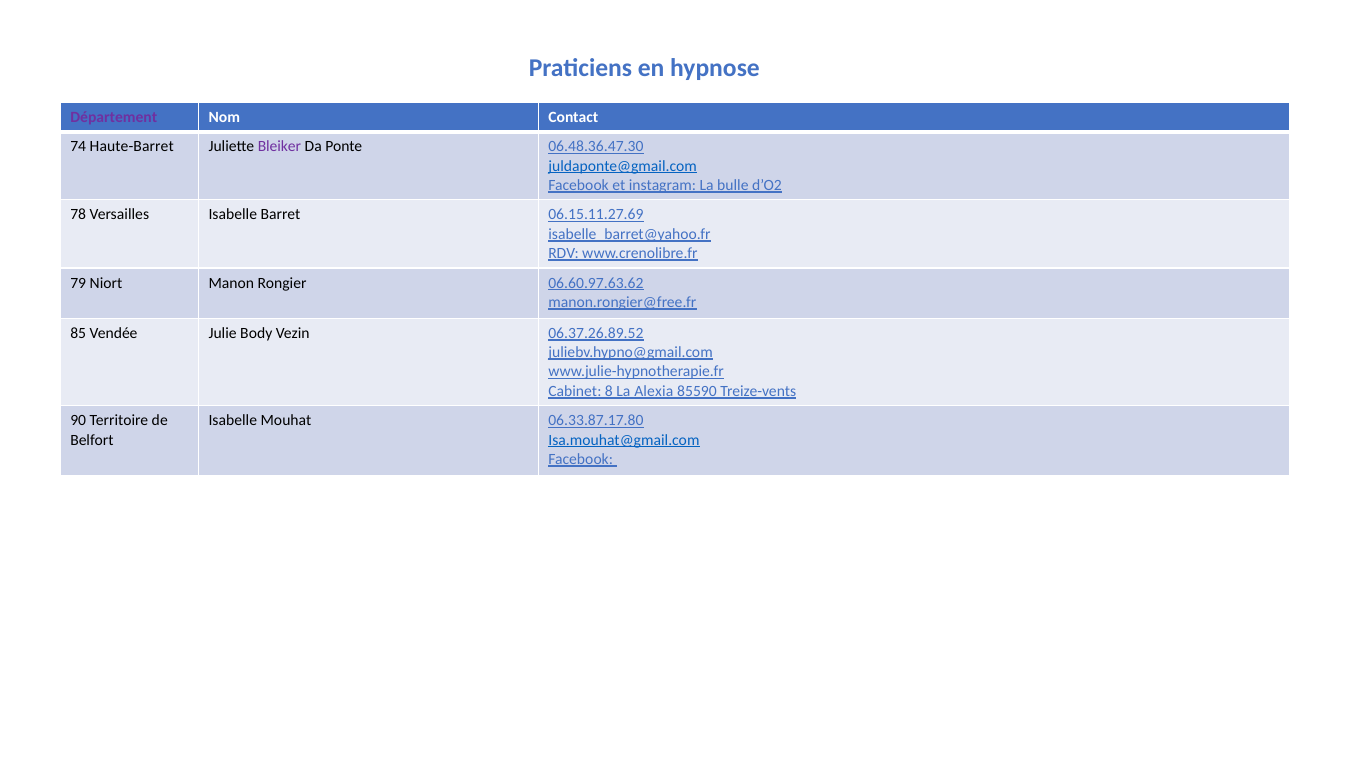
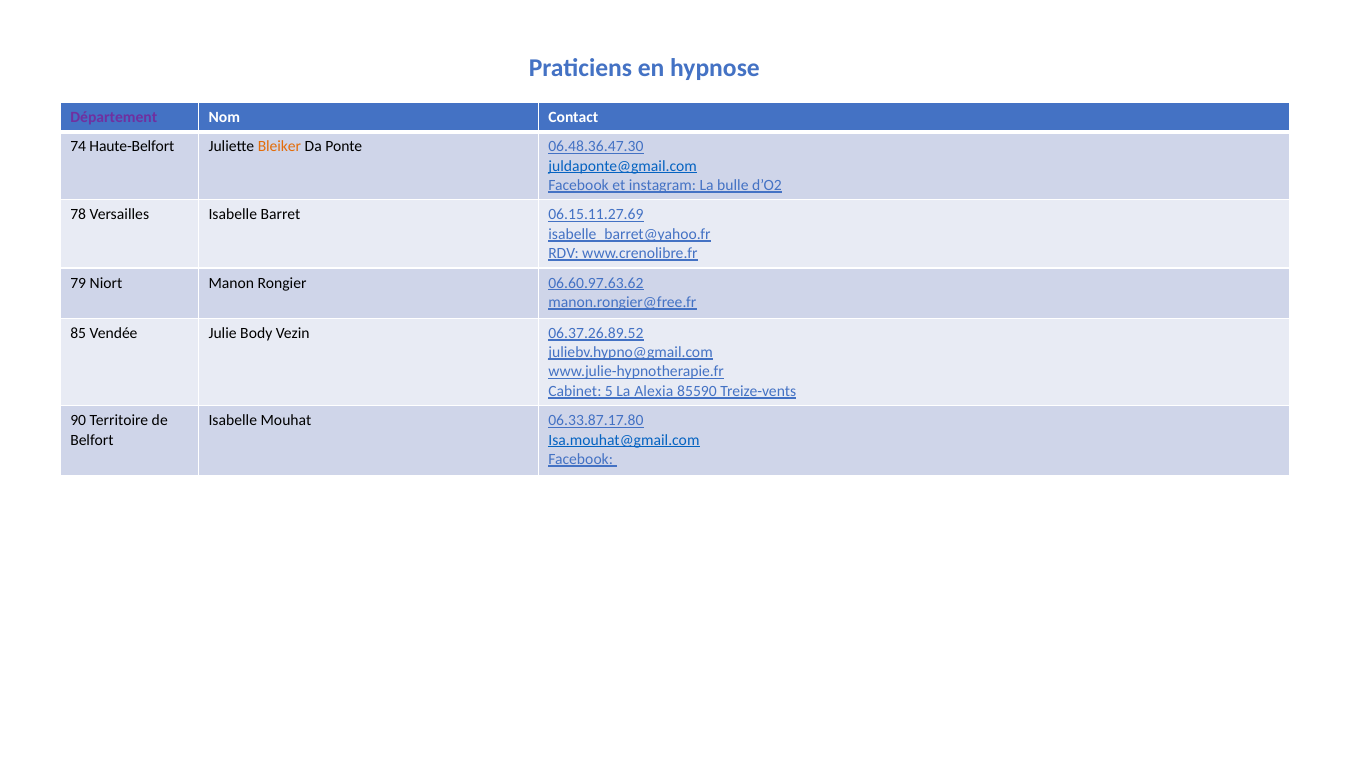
Haute-Barret: Haute-Barret -> Haute-Belfort
Bleiker colour: purple -> orange
8: 8 -> 5
